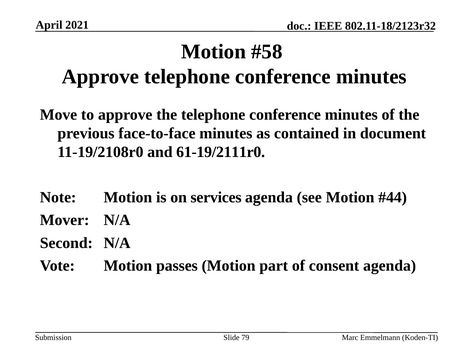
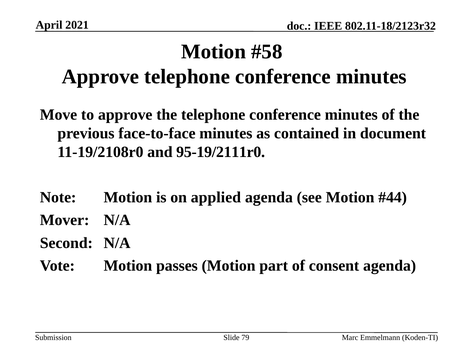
61-19/2111r0: 61-19/2111r0 -> 95-19/2111r0
services: services -> applied
